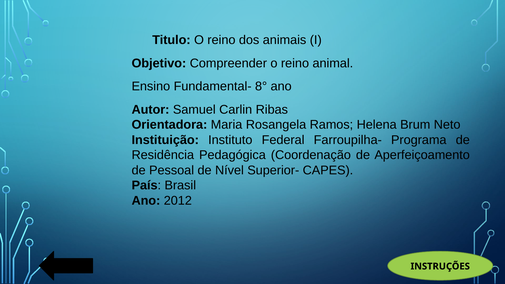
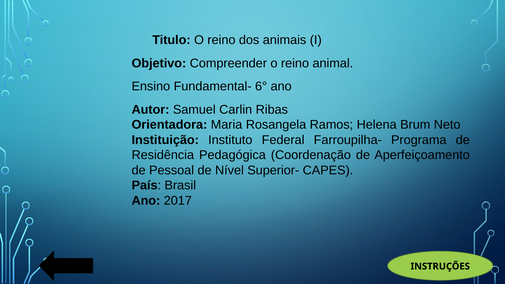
8°: 8° -> 6°
2012: 2012 -> 2017
